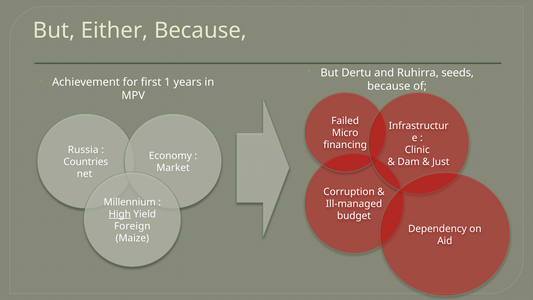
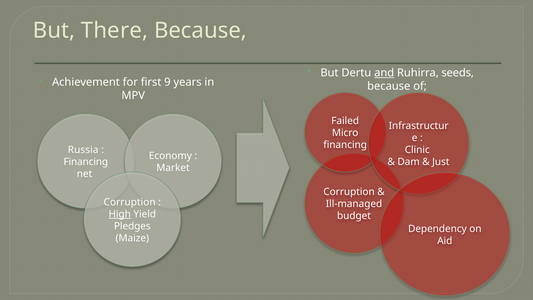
Either: Either -> There
and underline: none -> present
1: 1 -> 9
Countries at (86, 162): Countries -> Financing
Millennium at (130, 202): Millennium -> Corruption
Foreign: Foreign -> Pledges
